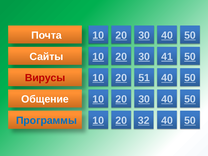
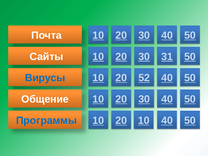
41: 41 -> 31
Вирусы colour: red -> blue
51: 51 -> 52
20 32: 32 -> 10
